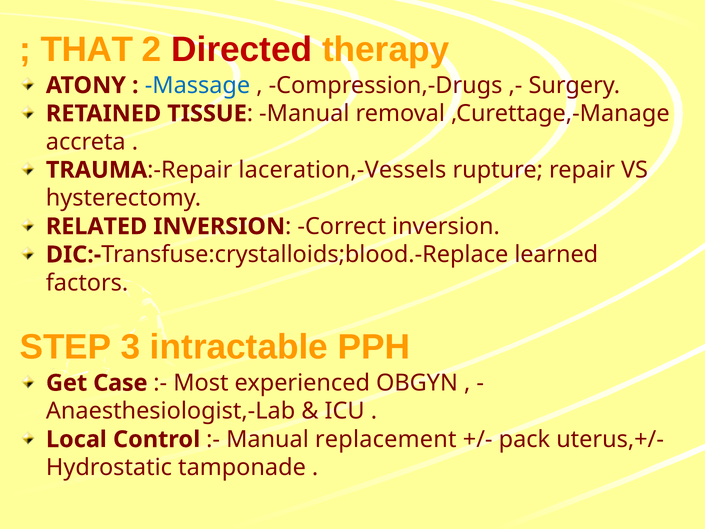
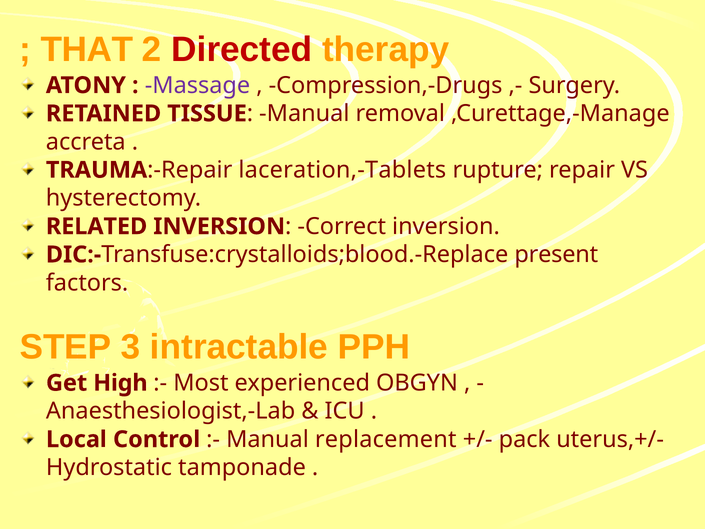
Massage colour: blue -> purple
laceration,-Vessels: laceration,-Vessels -> laceration,-Tablets
learned: learned -> present
Case: Case -> High
